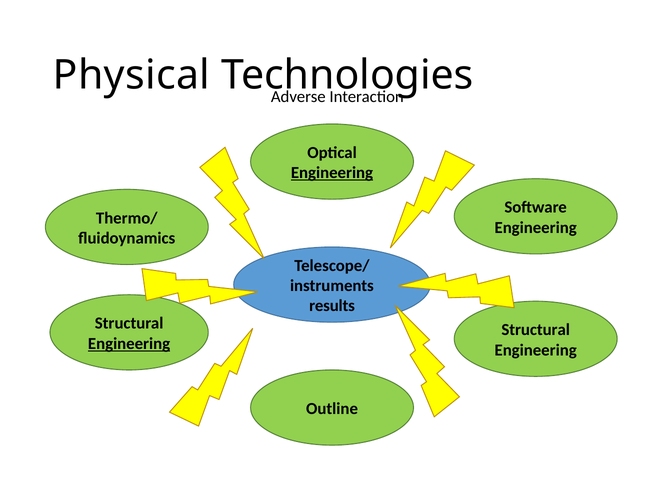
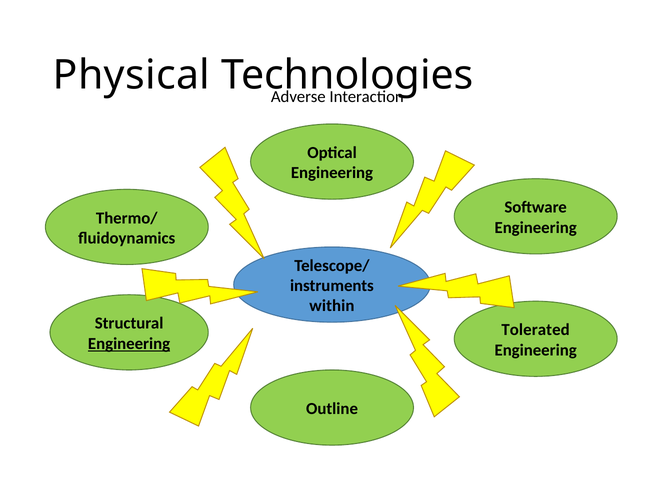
Engineering at (332, 173) underline: present -> none
results: results -> within
Structural at (536, 330): Structural -> Tolerated
